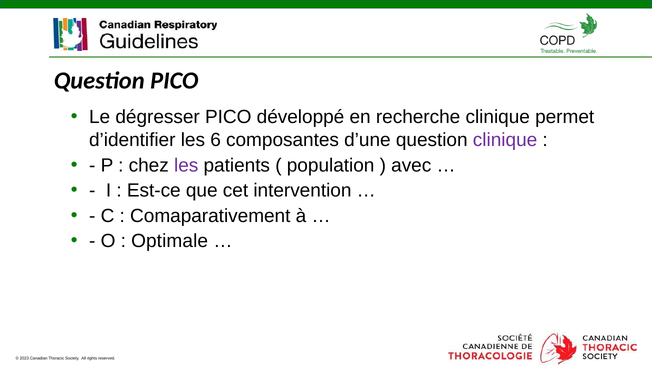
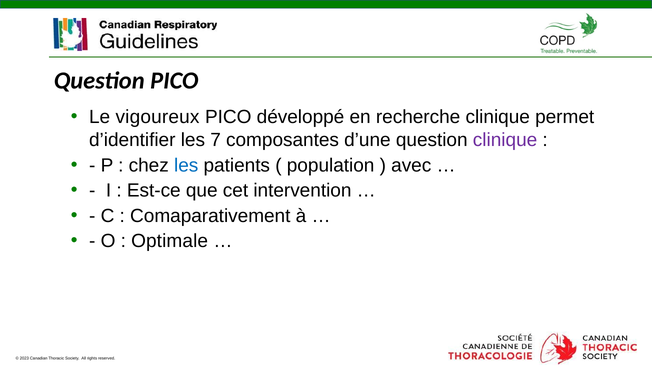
dégresser: dégresser -> vigoureux
6: 6 -> 7
les at (186, 165) colour: purple -> blue
